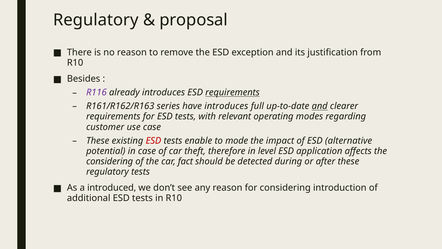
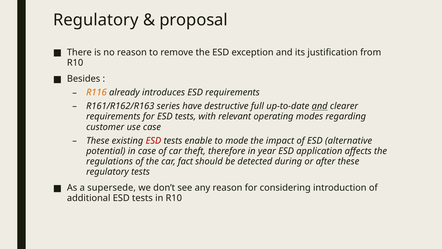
R116 colour: purple -> orange
requirements at (232, 92) underline: present -> none
have introduces: introduces -> destructive
level: level -> year
considering at (110, 161): considering -> regulations
introduced: introduced -> supersede
